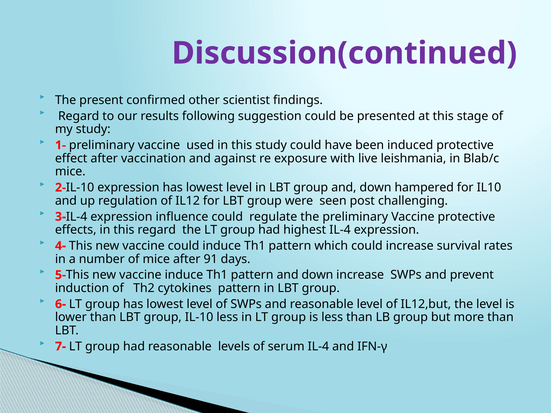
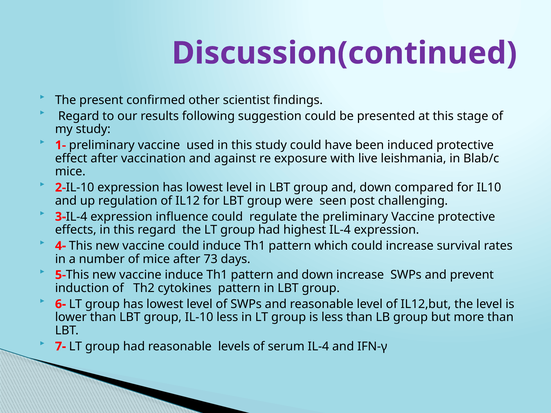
hampered: hampered -> compared
91: 91 -> 73
